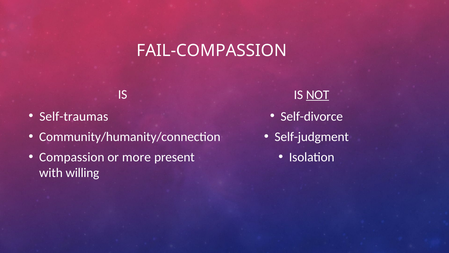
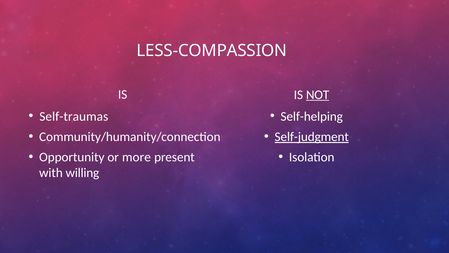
FAIL-COMPASSION: FAIL-COMPASSION -> LESS-COMPASSION
Self-divorce: Self-divorce -> Self-helping
Self-judgment underline: none -> present
Compassion: Compassion -> Opportunity
